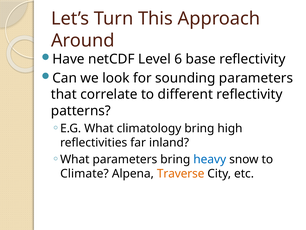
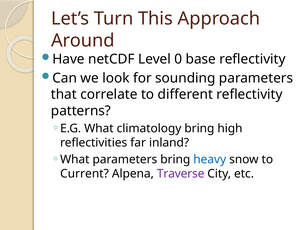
6: 6 -> 0
Climate: Climate -> Current
Traverse colour: orange -> purple
